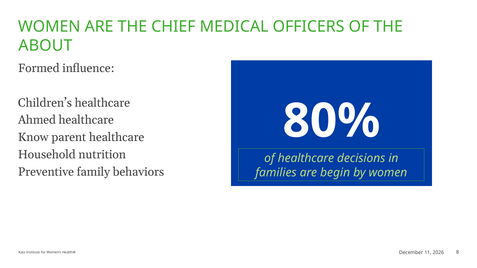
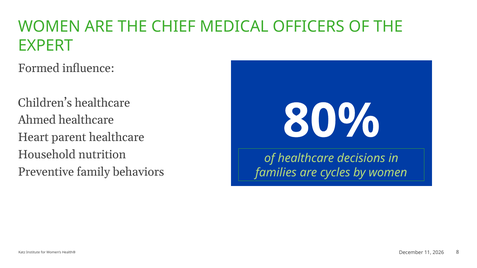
ABOUT: ABOUT -> EXPERT
Know: Know -> Heart
begin: begin -> cycles
